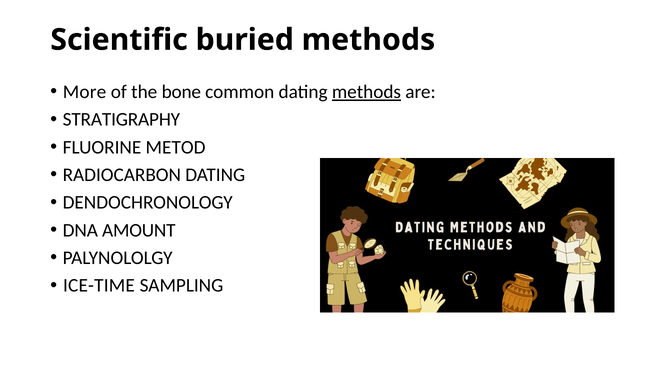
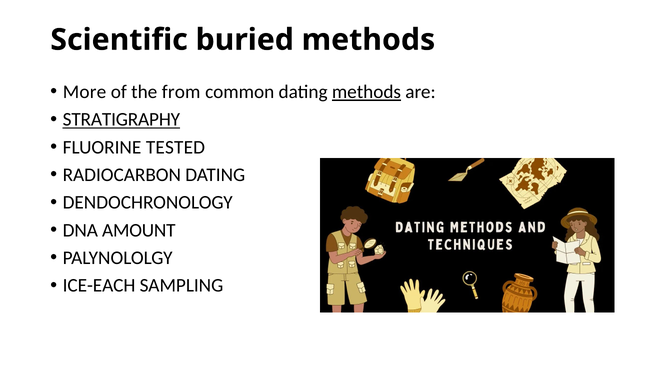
bone: bone -> from
STRATIGRAPHY underline: none -> present
METOD: METOD -> TESTED
ICE-TIME: ICE-TIME -> ICE-EACH
